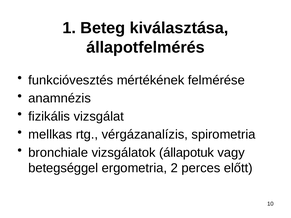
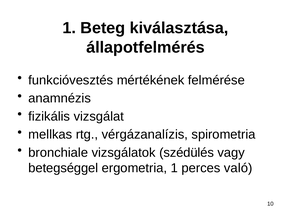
állapotuk: állapotuk -> szédülés
ergometria 2: 2 -> 1
előtt: előtt -> való
